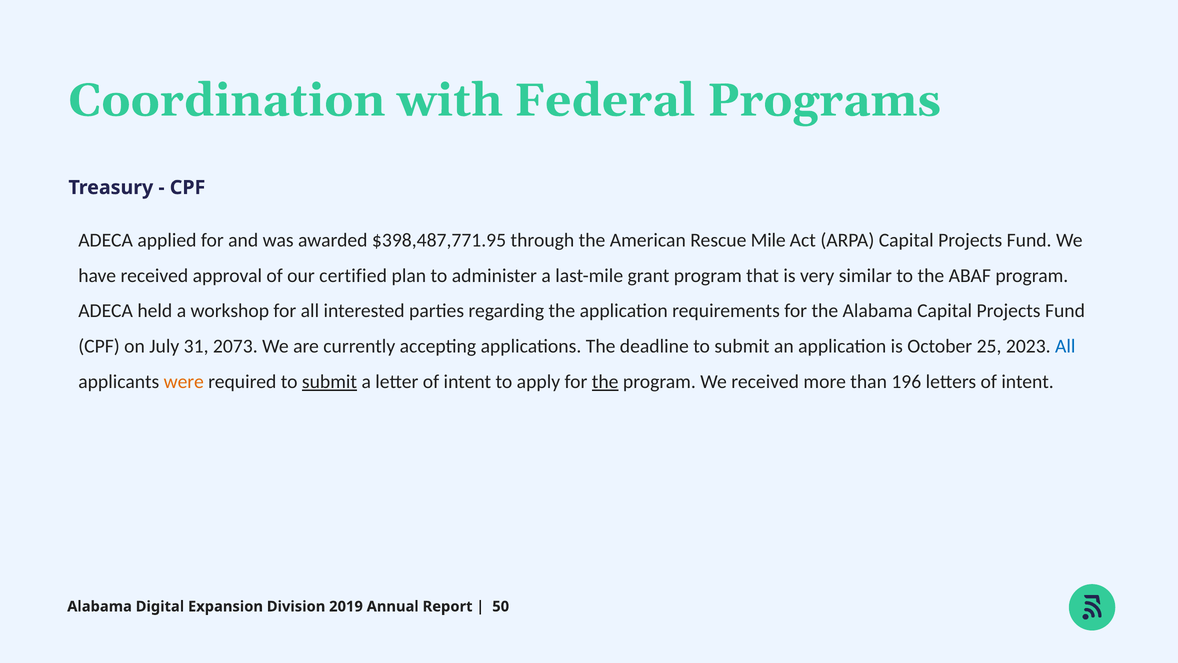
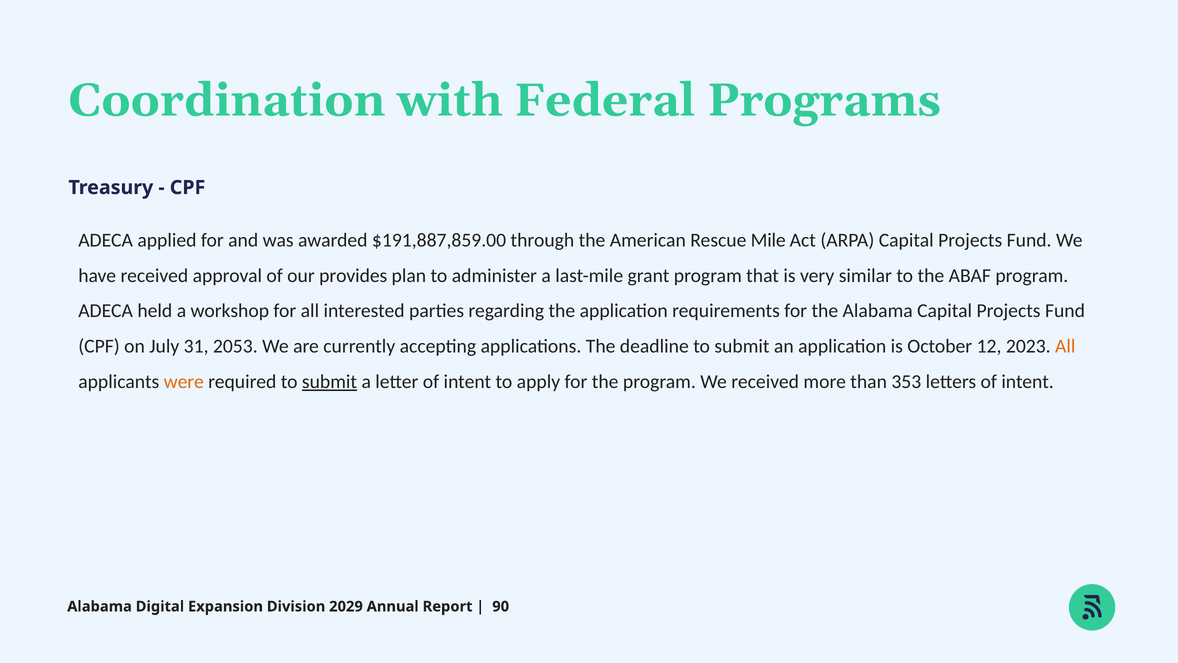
$398,487,771.95: $398,487,771.95 -> $191,887,859.00
certified: certified -> provides
2073: 2073 -> 2053
25: 25 -> 12
All at (1065, 346) colour: blue -> orange
the at (605, 382) underline: present -> none
196: 196 -> 353
2019: 2019 -> 2029
50: 50 -> 90
